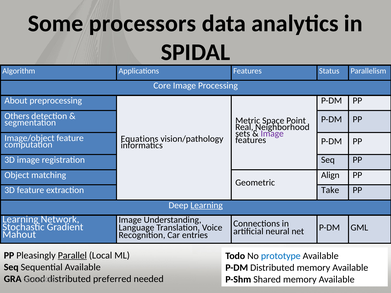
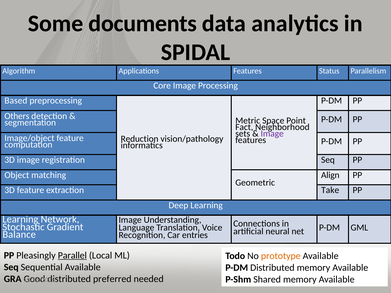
processors: processors -> documents
About: About -> Based
Real: Real -> Fact
Equations: Equations -> Reduction
Learning at (207, 205) underline: present -> none
Mahout: Mahout -> Balance
prototype colour: blue -> orange
